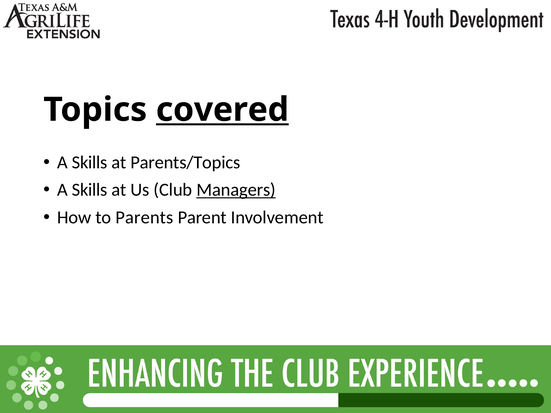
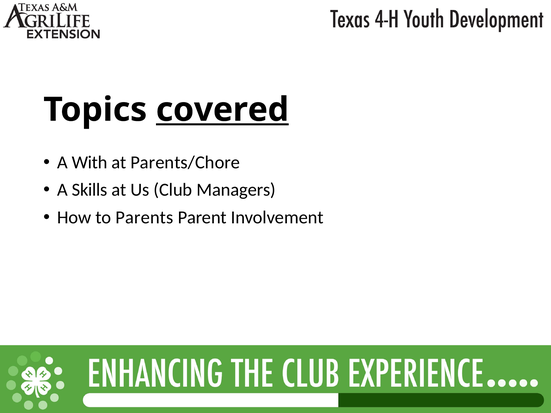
Skills at (90, 163): Skills -> With
Parents/Topics: Parents/Topics -> Parents/Chore
Managers underline: present -> none
